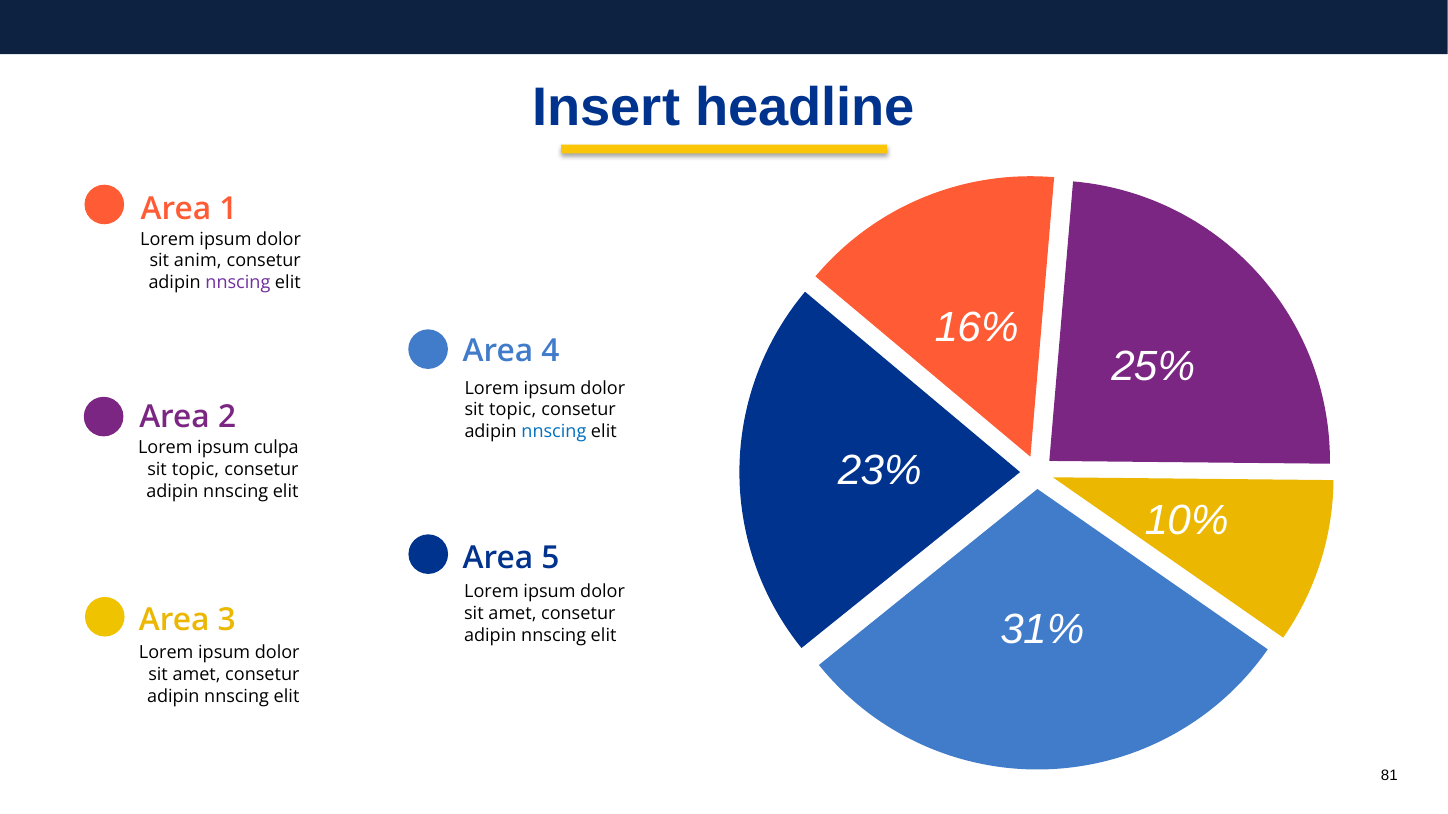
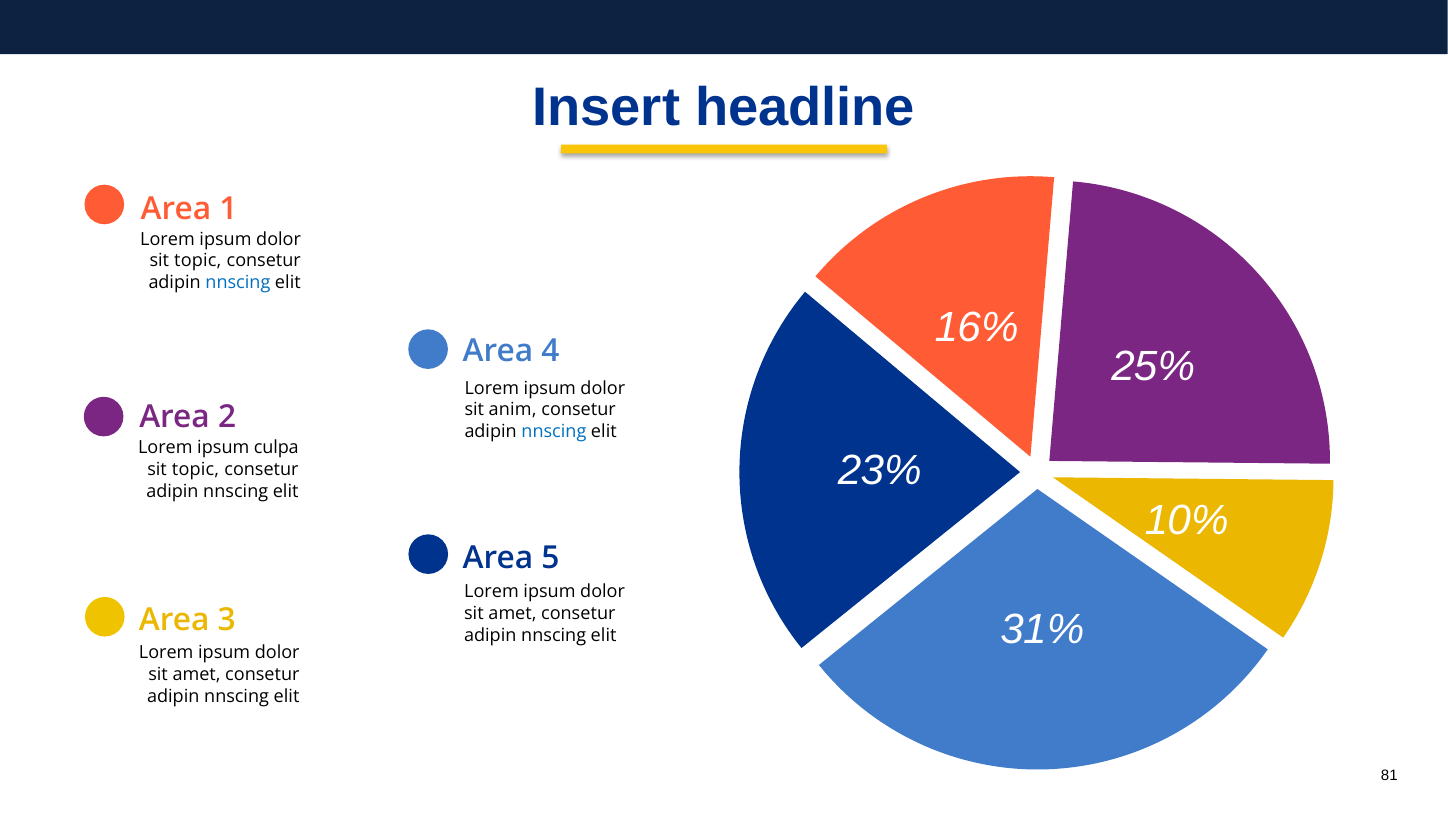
anim at (198, 261): anim -> topic
nnscing at (238, 283) colour: purple -> blue
topic at (513, 410): topic -> anim
